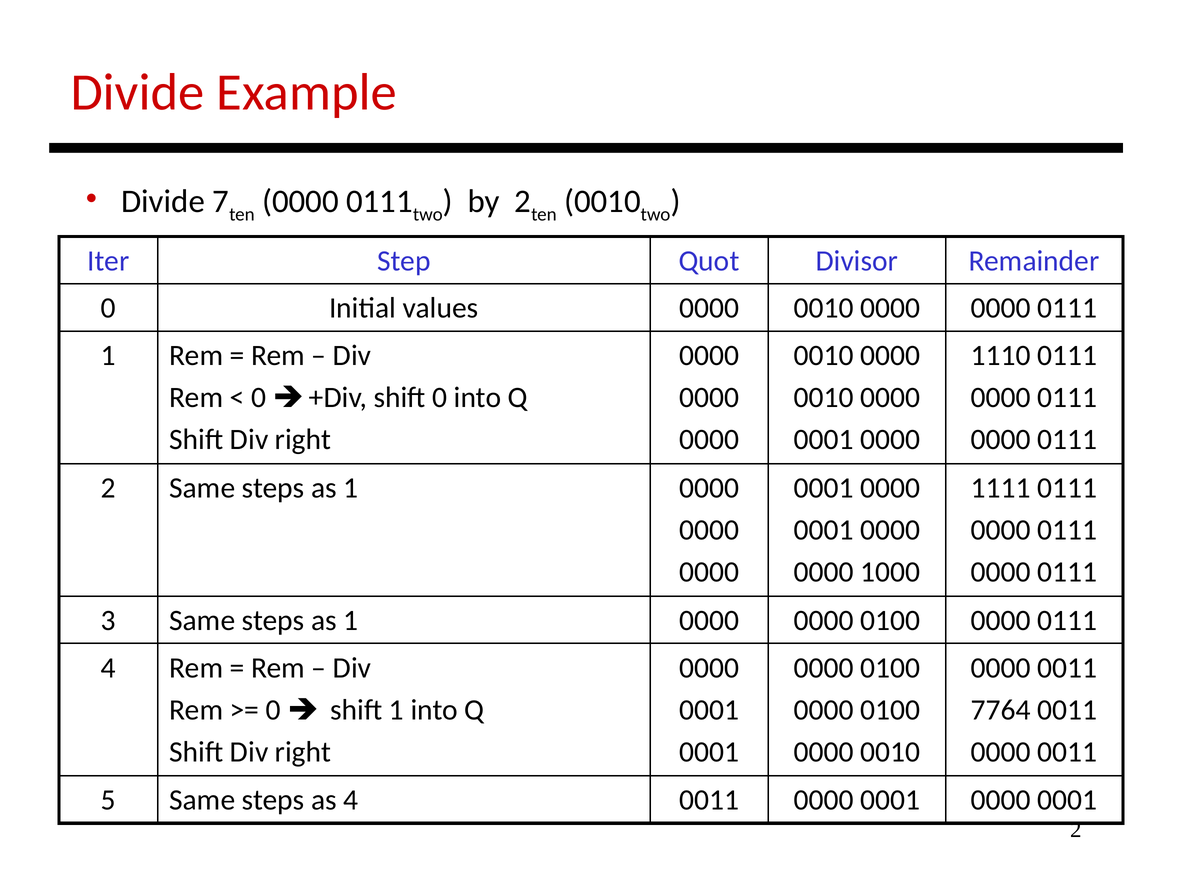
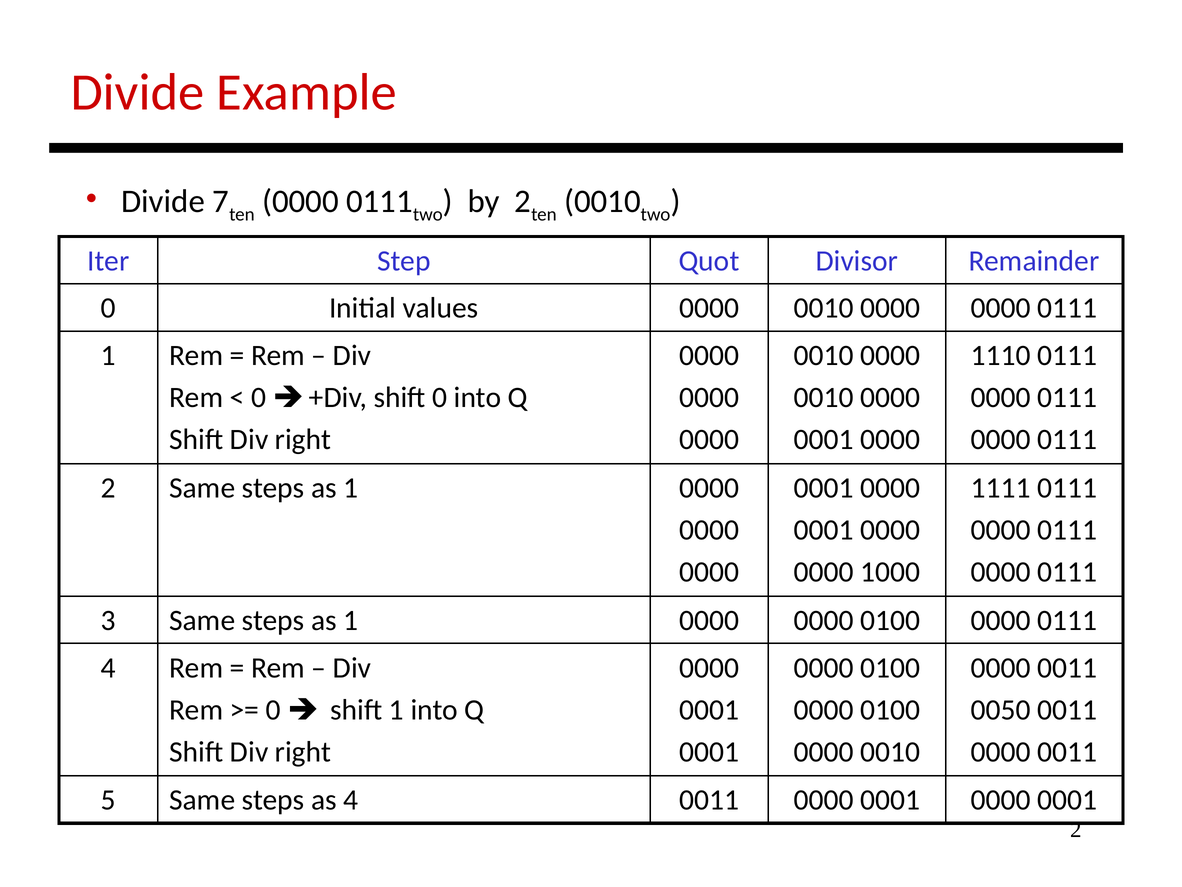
7764: 7764 -> 0050
